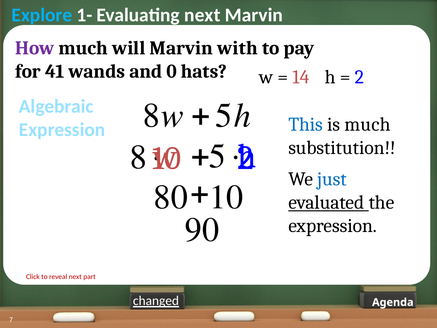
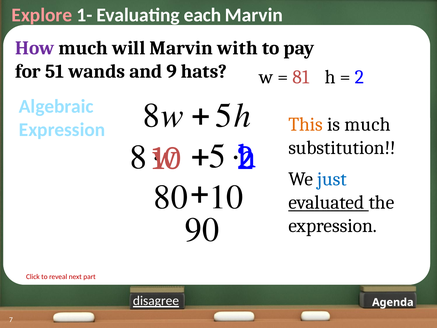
Explore colour: light blue -> pink
Evaluating next: next -> each
41: 41 -> 51
0: 0 -> 9
14: 14 -> 81
This colour: blue -> orange
changed: changed -> disagree
